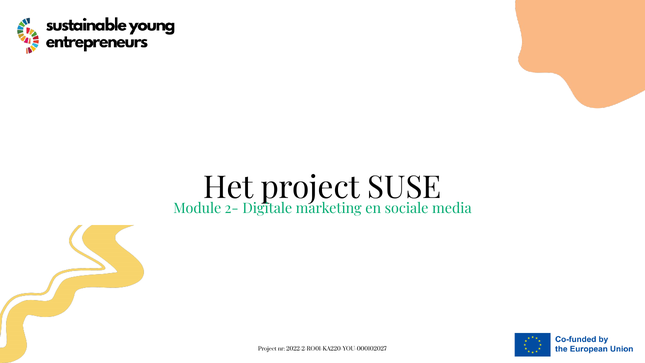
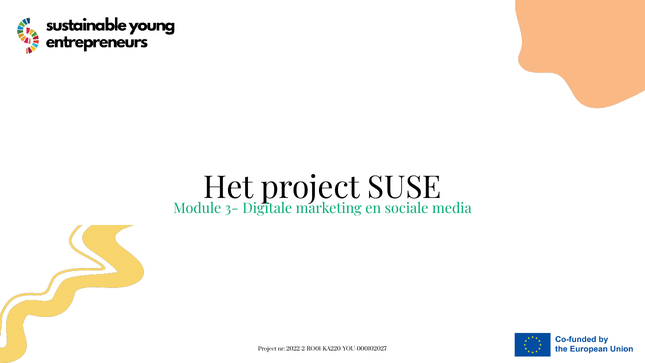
2-: 2- -> 3-
